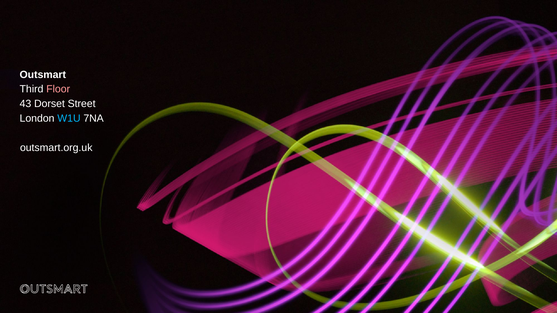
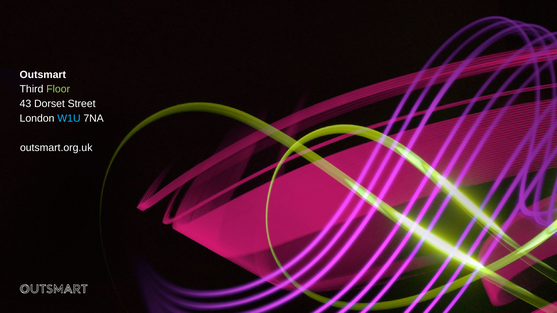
Floor colour: pink -> light green
